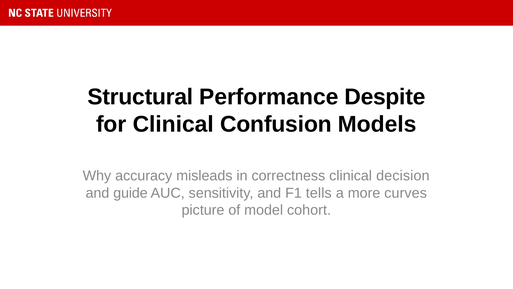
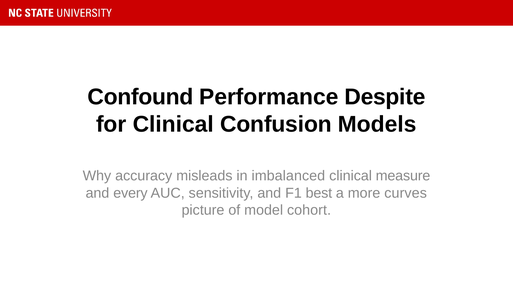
Structural: Structural -> Confound
correctness: correctness -> imbalanced
decision: decision -> measure
guide: guide -> every
tells: tells -> best
